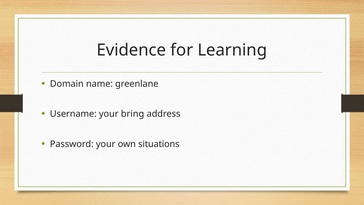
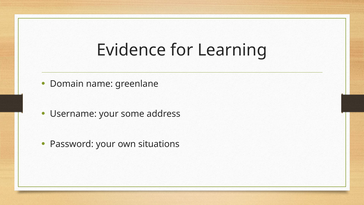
bring: bring -> some
